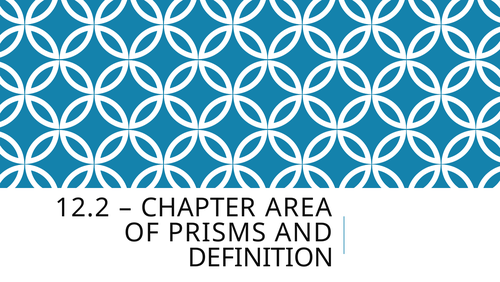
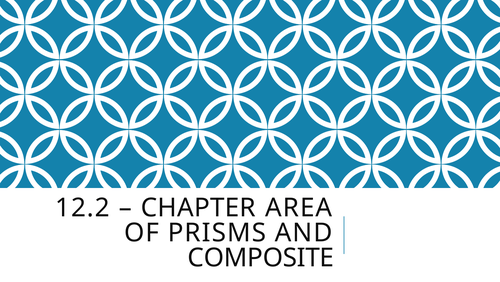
DEFINITION: DEFINITION -> COMPOSITE
